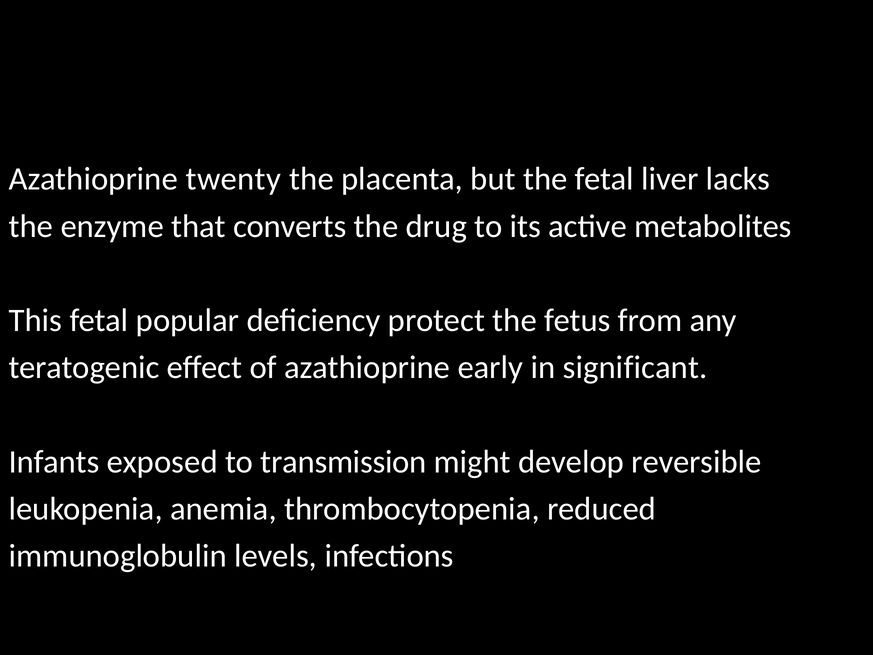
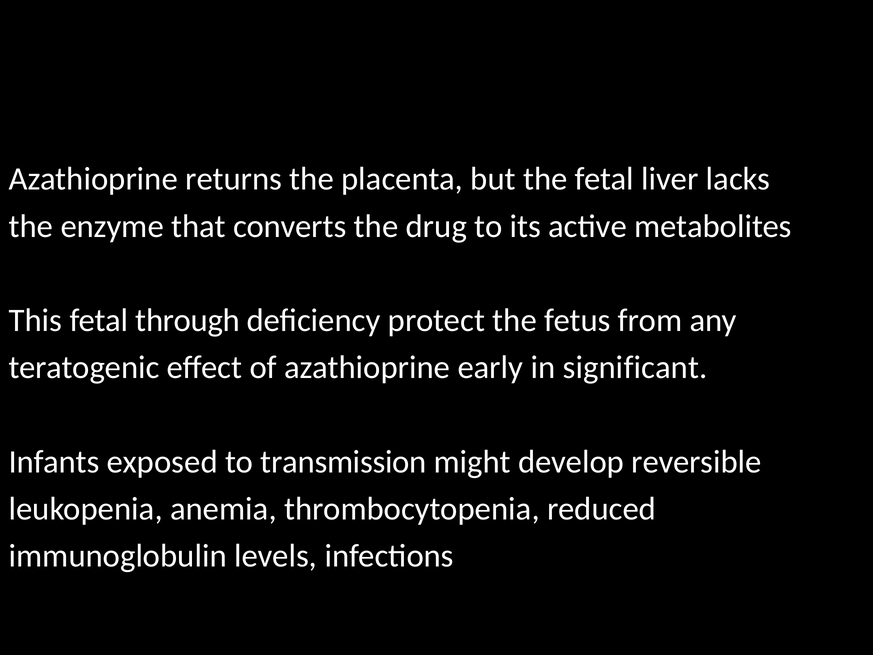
twenty: twenty -> returns
popular: popular -> through
